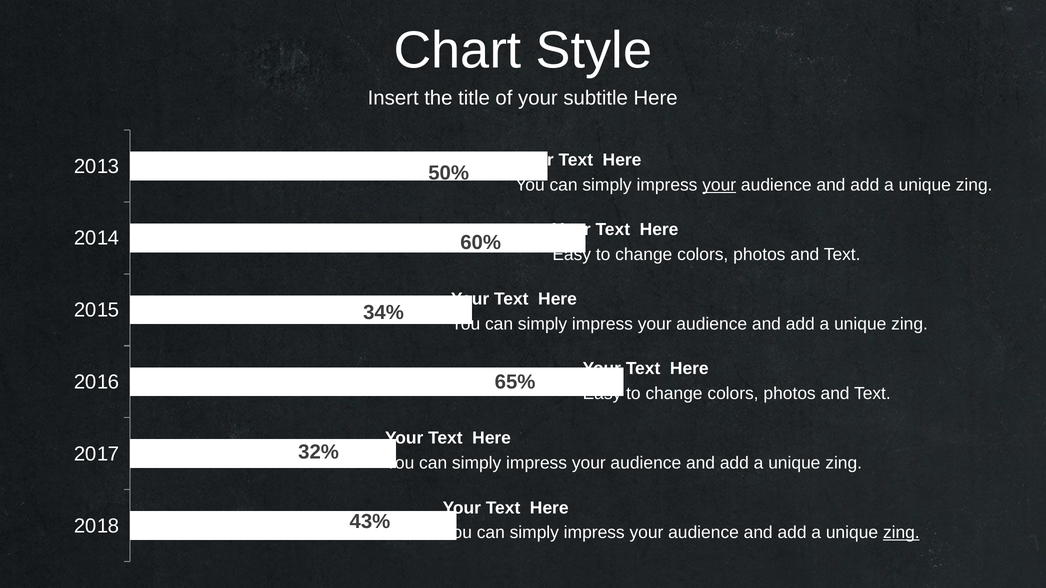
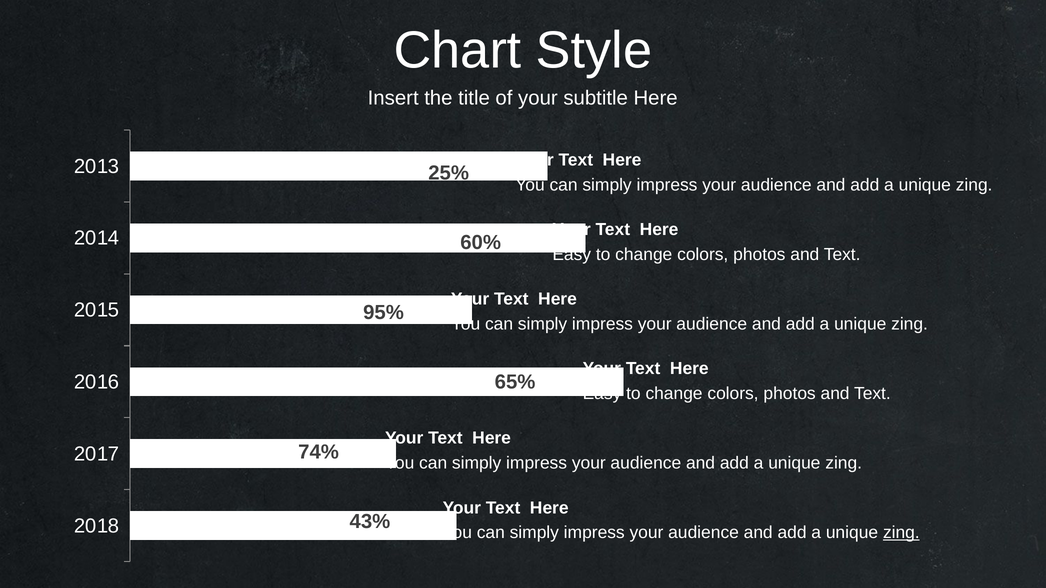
50%: 50% -> 25%
your at (719, 185) underline: present -> none
34%: 34% -> 95%
32%: 32% -> 74%
